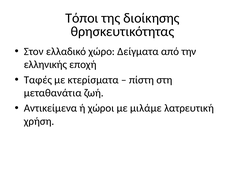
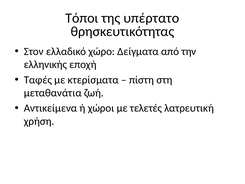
διοίκησης: διοίκησης -> υπέρτατο
μιλάμε: μιλάμε -> τελετές
